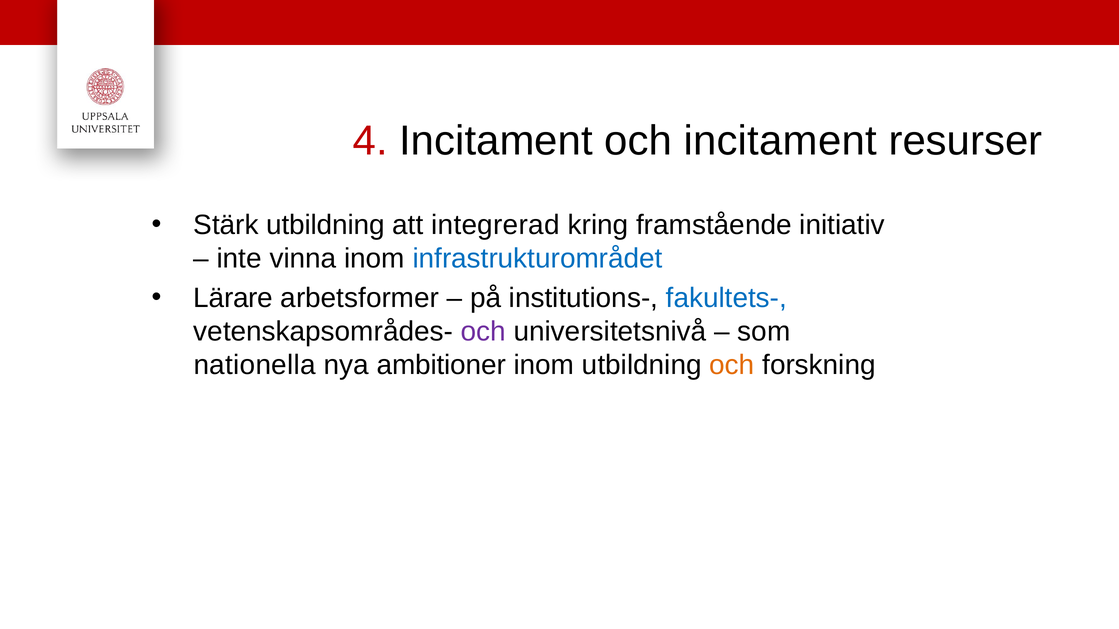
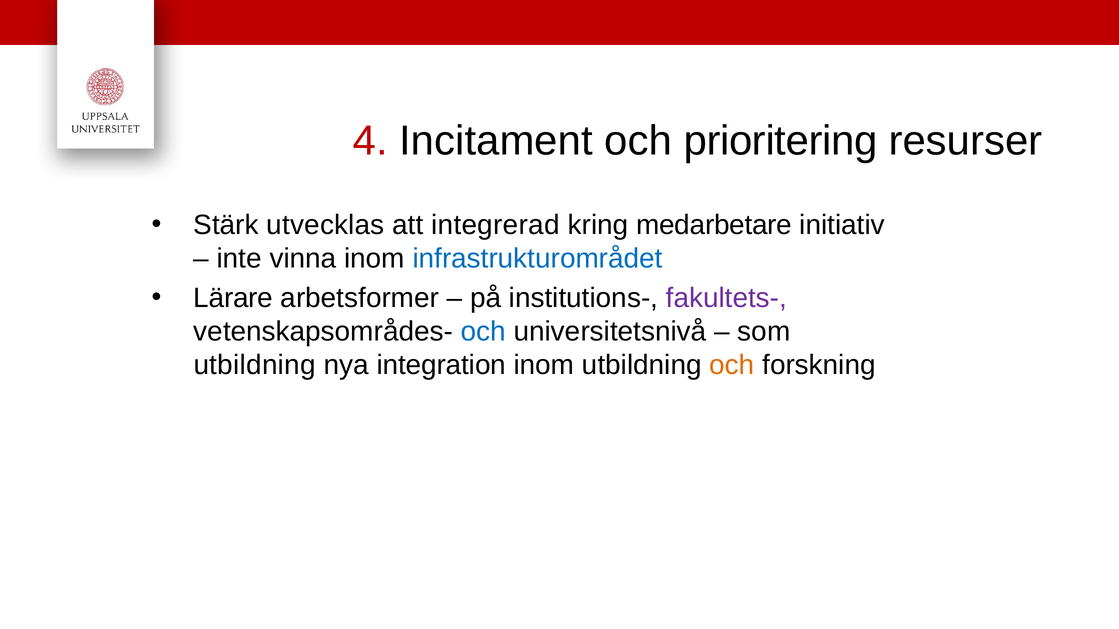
och incitament: incitament -> prioritering
Stärk utbildning: utbildning -> utvecklas
framstående: framstående -> medarbetare
fakultets- colour: blue -> purple
och at (483, 332) colour: purple -> blue
nationella at (255, 365): nationella -> utbildning
ambitioner: ambitioner -> integration
